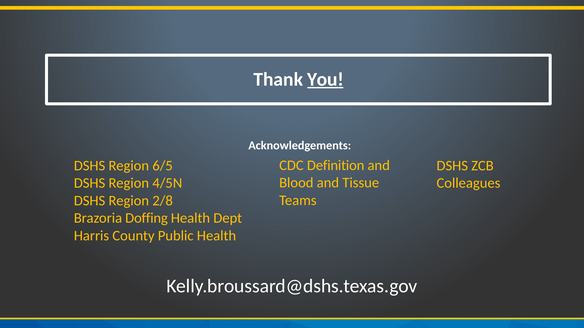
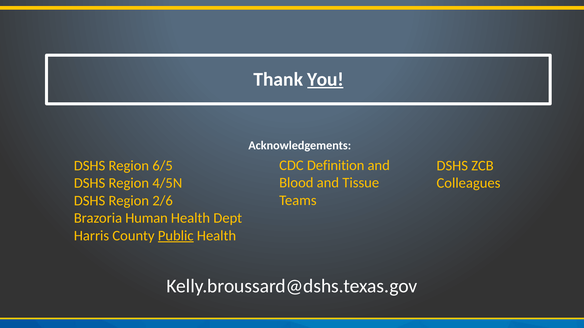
2/8: 2/8 -> 2/6
Doffing: Doffing -> Human
Public underline: none -> present
